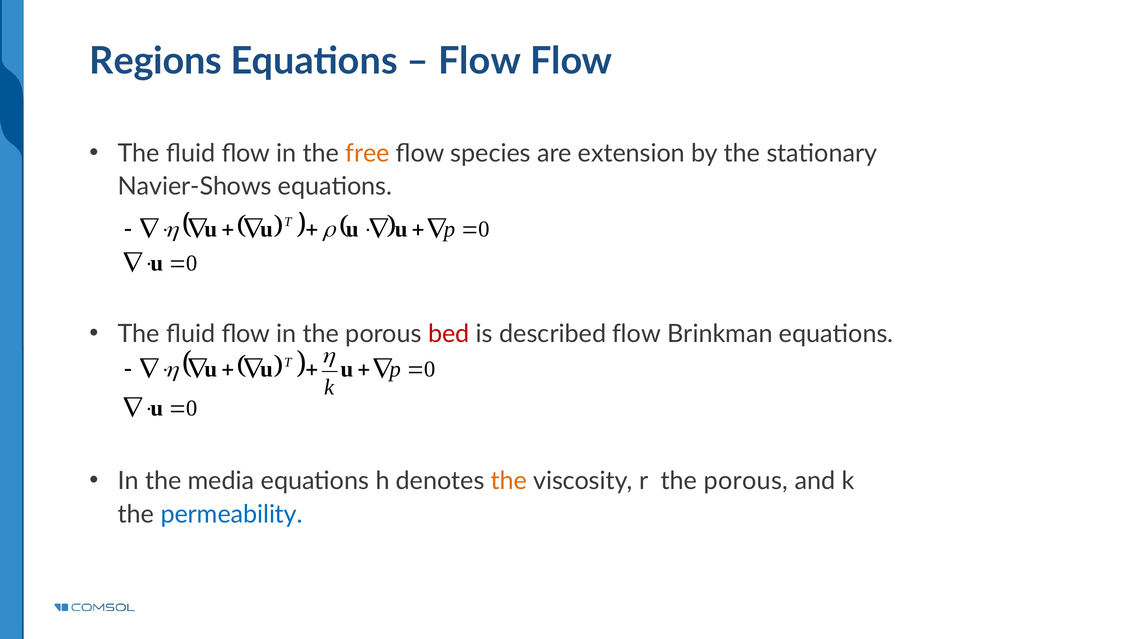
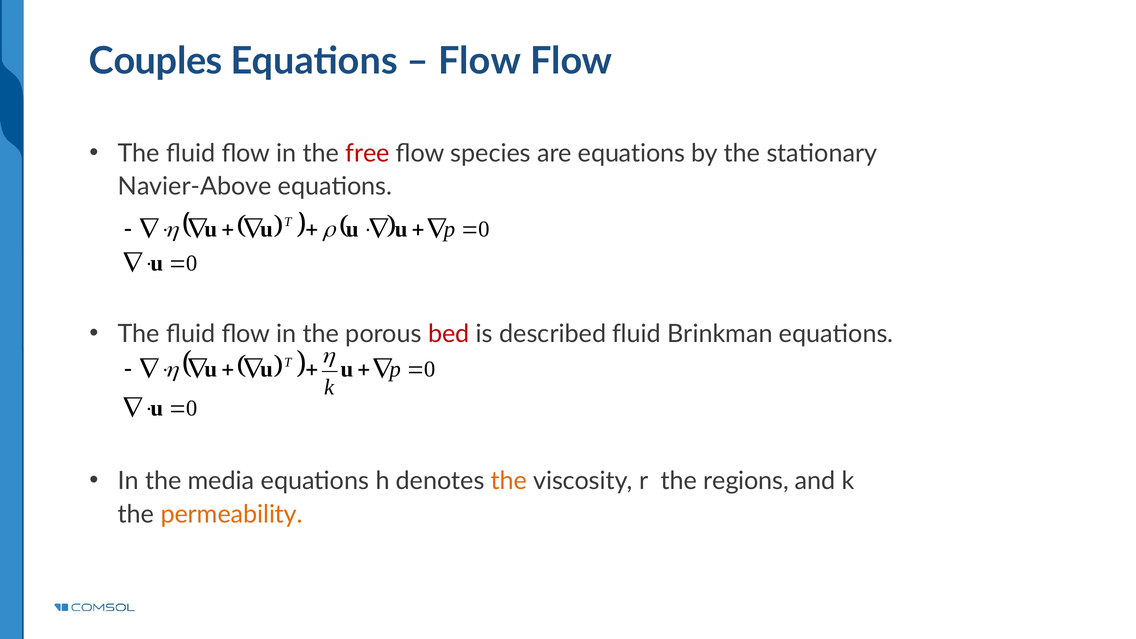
Regions: Regions -> Couples
free colour: orange -> red
are extension: extension -> equations
Navier-Shows: Navier-Shows -> Navier-Above
described flow: flow -> fluid
r the porous: porous -> regions
permeability colour: blue -> orange
